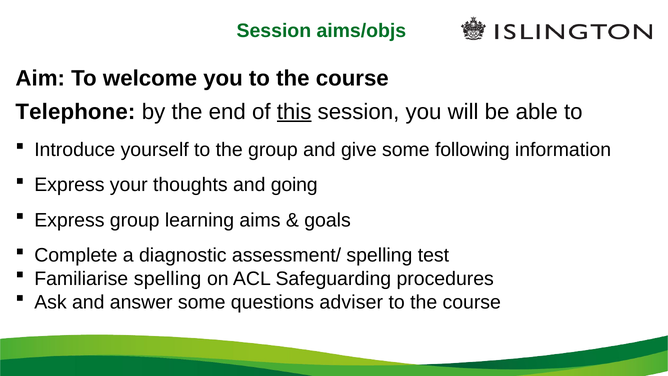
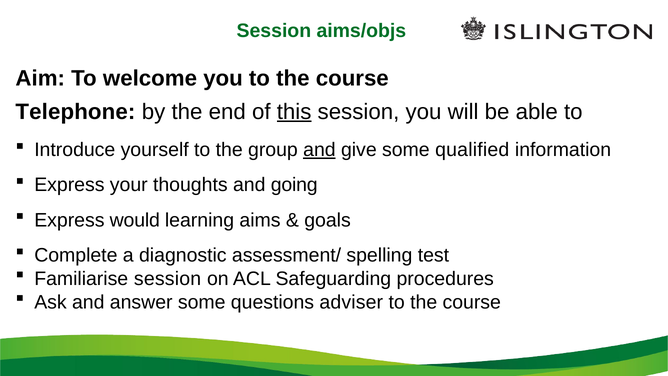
and at (319, 150) underline: none -> present
following: following -> qualified
Express group: group -> would
Familiarise spelling: spelling -> session
